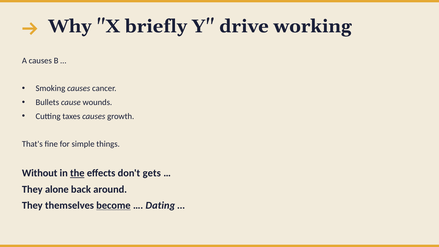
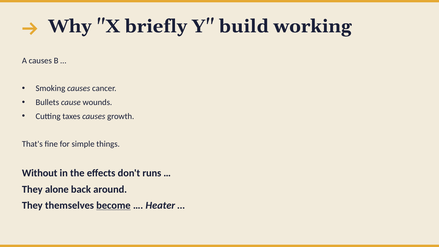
drive: drive -> build
the underline: present -> none
gets: gets -> runs
Dating: Dating -> Heater
